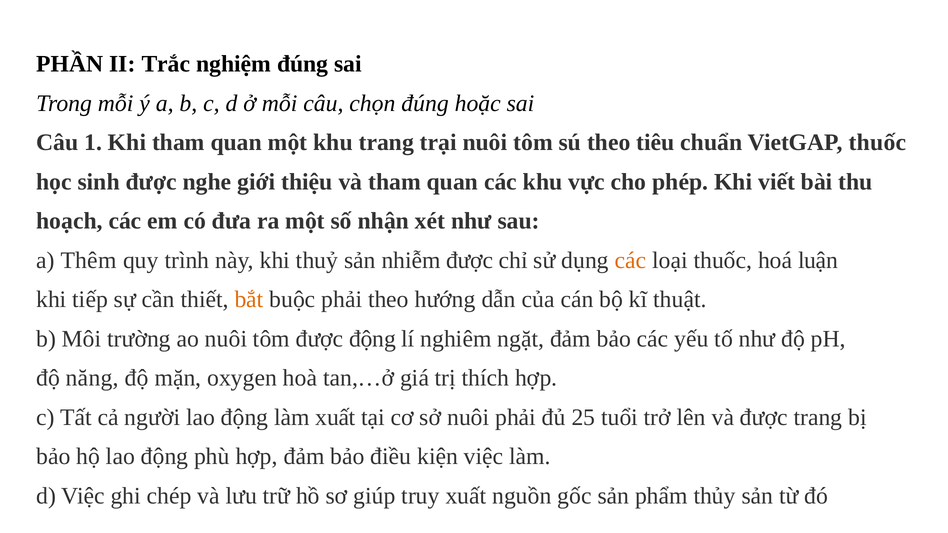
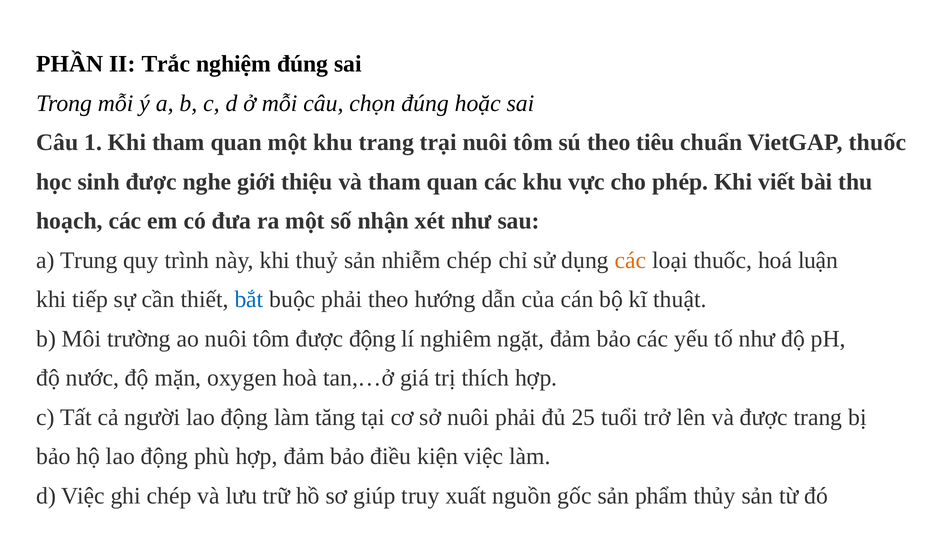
Thêm: Thêm -> Trung
nhiễm được: được -> chép
bắt colour: orange -> blue
năng: năng -> nước
làm xuất: xuất -> tăng
